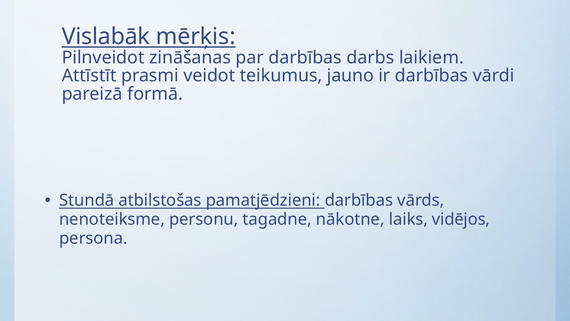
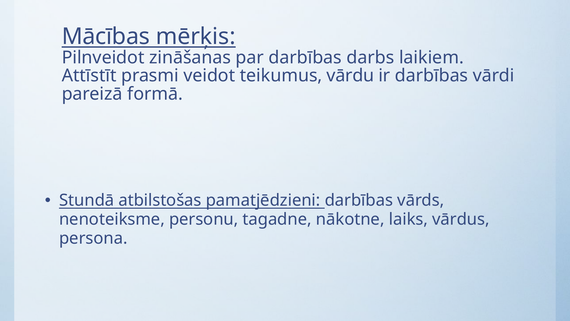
Vislabāk: Vislabāk -> Mācības
jauno: jauno -> vārdu
vidējos: vidējos -> vārdus
